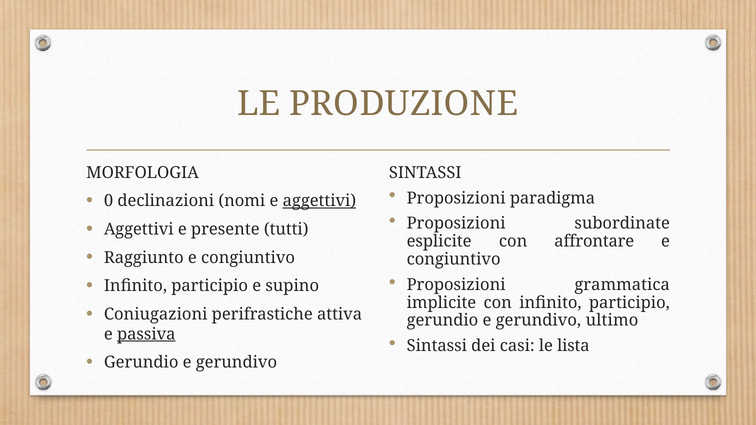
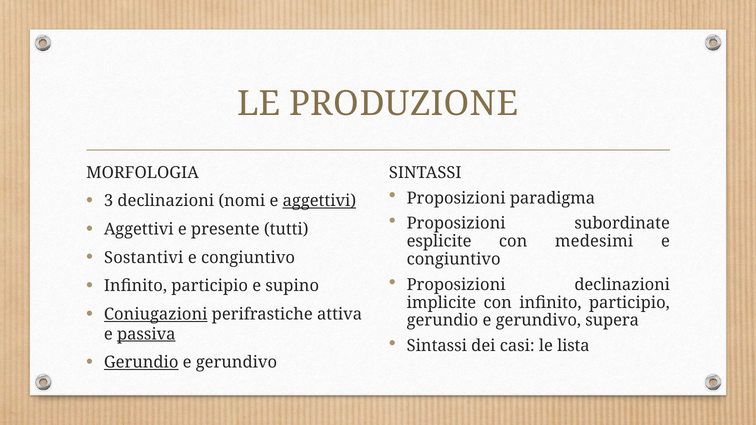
0: 0 -> 3
affrontare: affrontare -> medesimi
Raggiunto: Raggiunto -> Sostantivi
Proposizioni grammatica: grammatica -> declinazioni
Coniugazioni underline: none -> present
ultimo: ultimo -> supera
Gerundio at (141, 363) underline: none -> present
